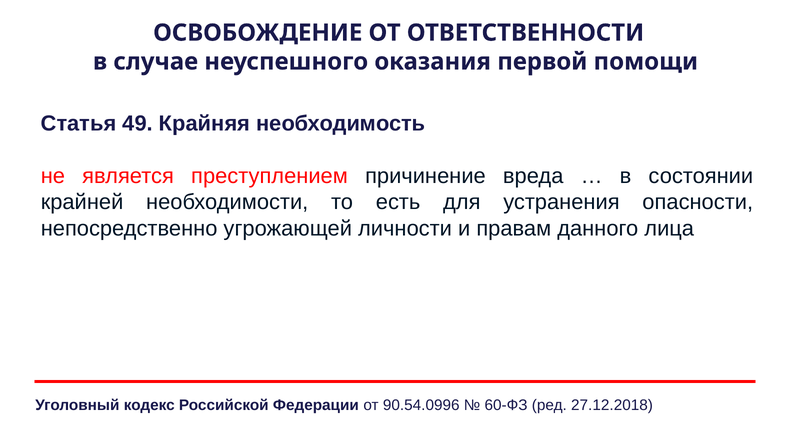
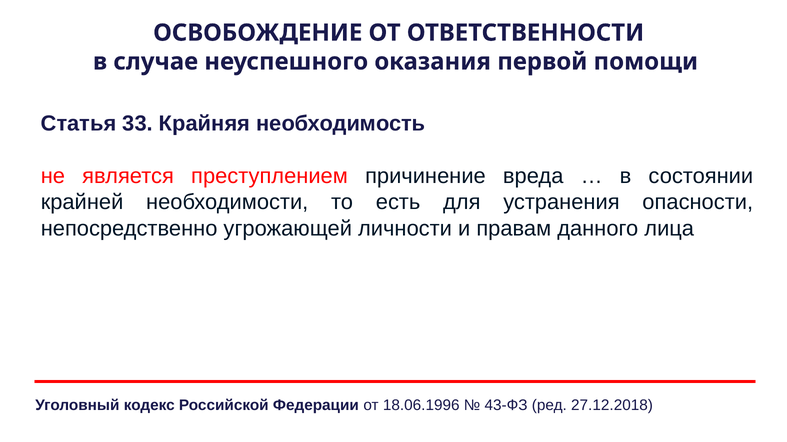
49: 49 -> 33
90.54.0996: 90.54.0996 -> 18.06.1996
60-ФЗ: 60-ФЗ -> 43-ФЗ
